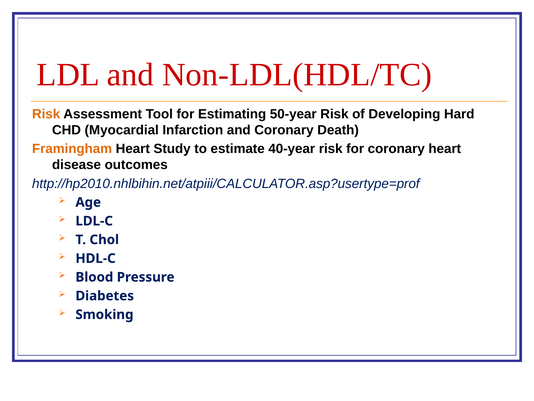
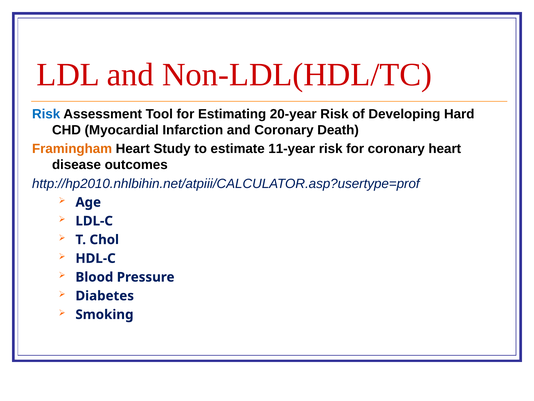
Risk at (46, 114) colour: orange -> blue
50-year: 50-year -> 20-year
40-year: 40-year -> 11-year
